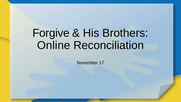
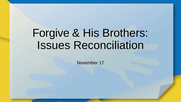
Online: Online -> Issues
